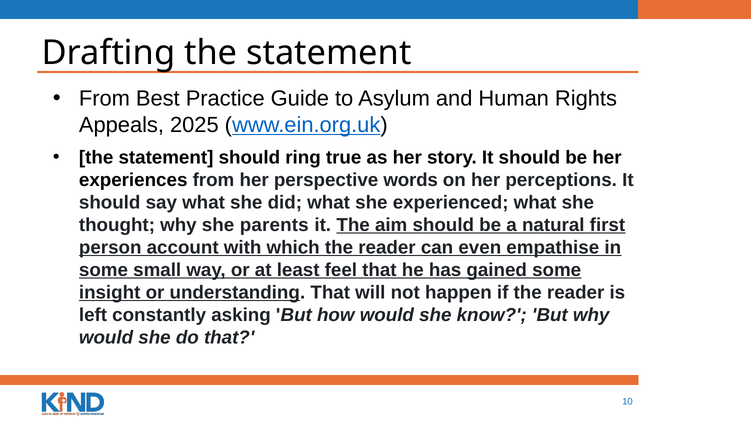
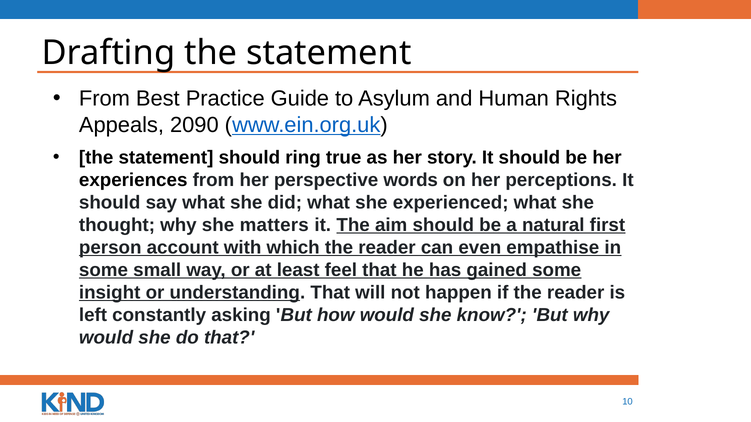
2025: 2025 -> 2090
parents: parents -> matters
